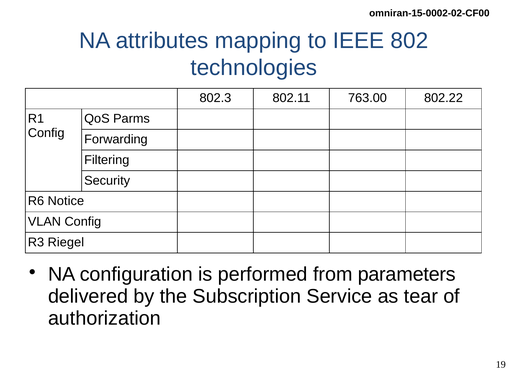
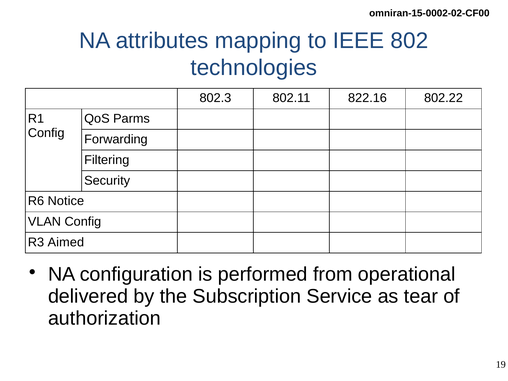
763.00: 763.00 -> 822.16
Riegel: Riegel -> Aimed
parameters: parameters -> operational
